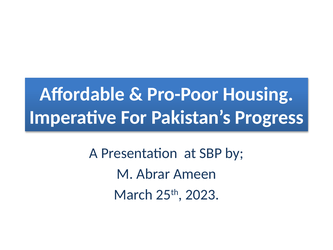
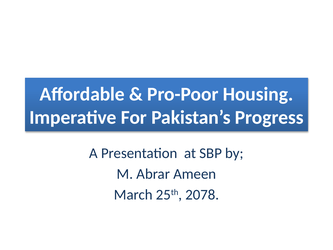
2023: 2023 -> 2078
